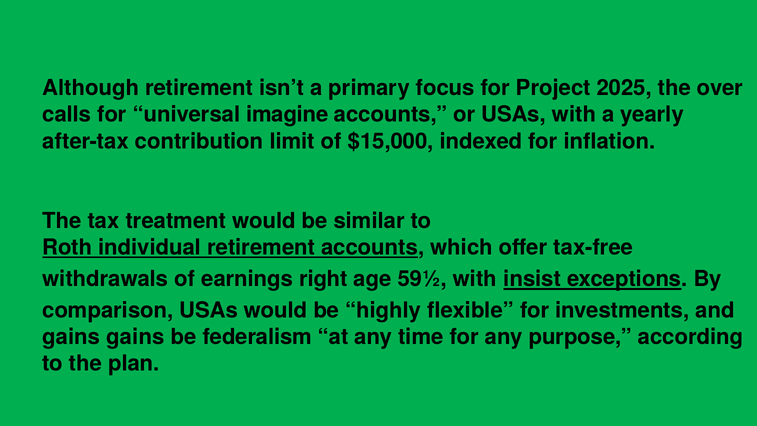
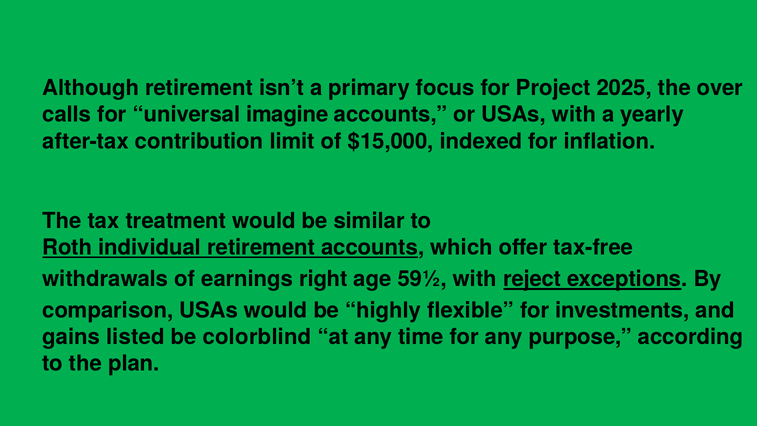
insist: insist -> reject
gains gains: gains -> listed
federalism: federalism -> colorblind
